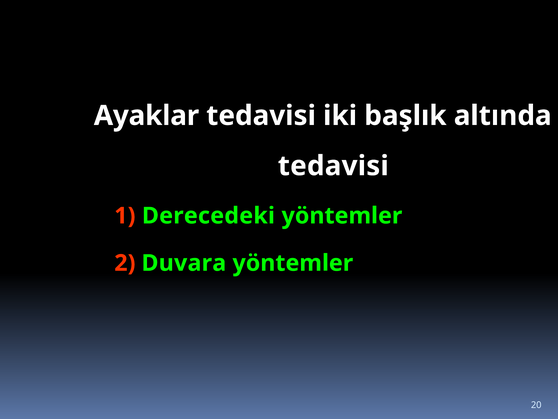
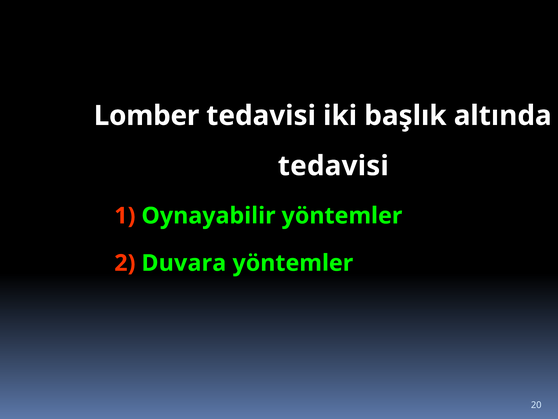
Ayaklar: Ayaklar -> Lomber
Derecedeki: Derecedeki -> Oynayabilir
